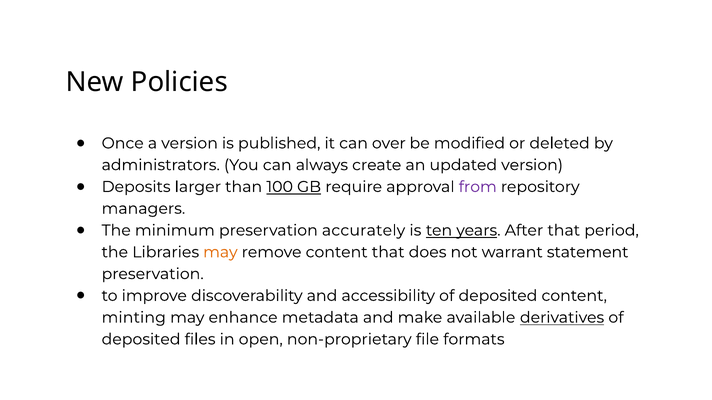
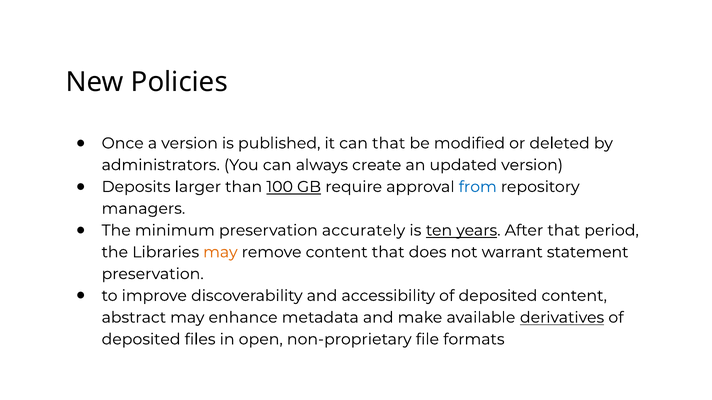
can over: over -> that
from colour: purple -> blue
minting: minting -> abstract
